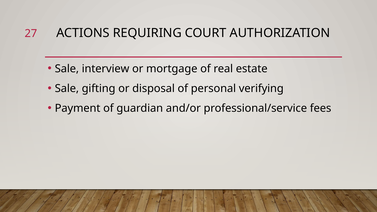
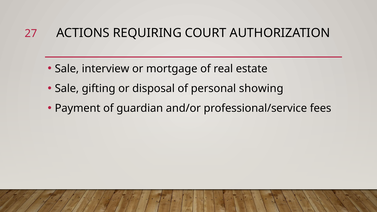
verifying: verifying -> showing
